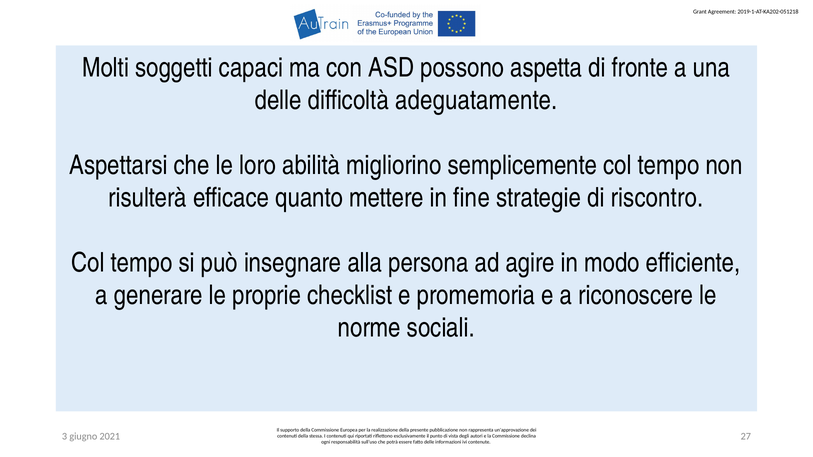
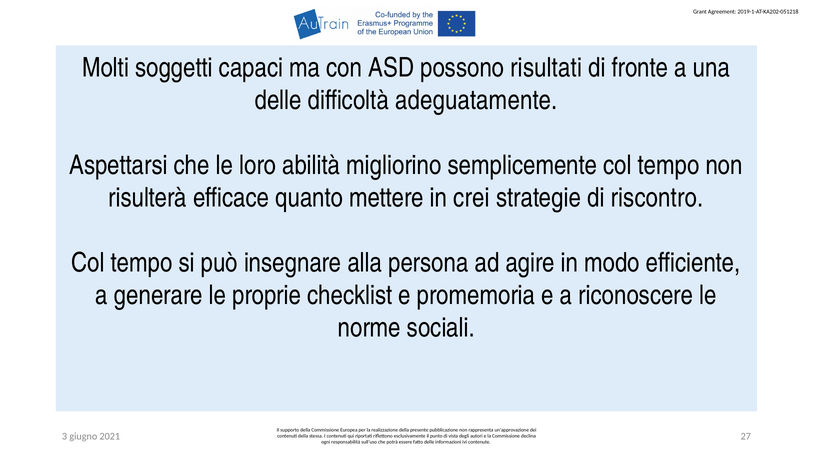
aspetta: aspetta -> risultati
fine: fine -> crei
